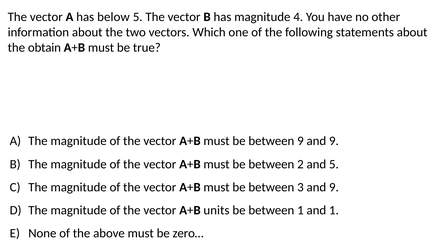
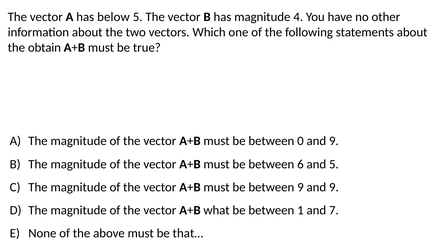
between 9: 9 -> 0
2: 2 -> 6
between 3: 3 -> 9
units: units -> what
and 1: 1 -> 7
zero…: zero… -> that…
